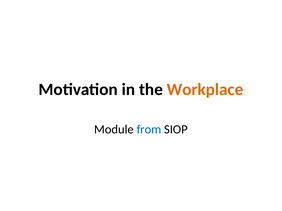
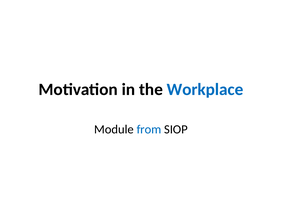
Workplace colour: orange -> blue
